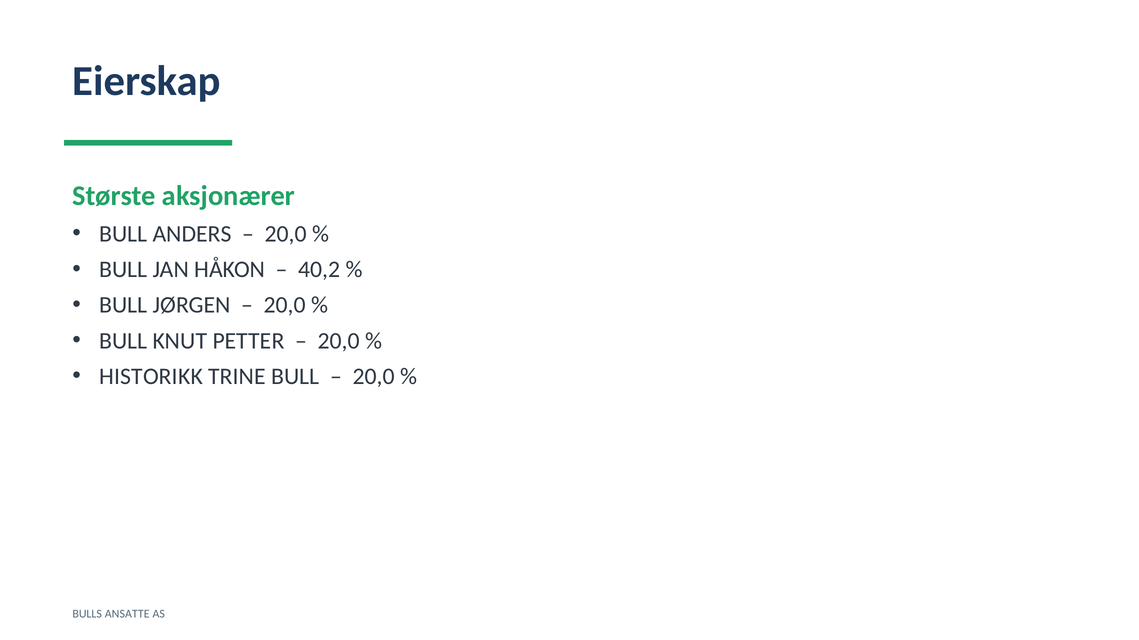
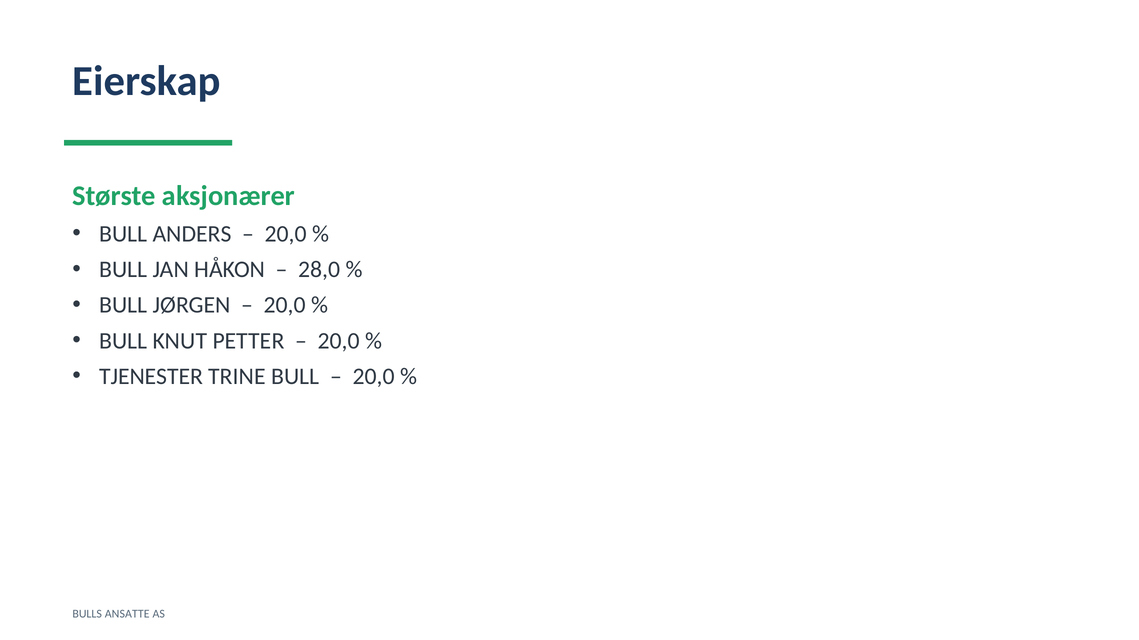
40,2: 40,2 -> 28,0
HISTORIKK: HISTORIKK -> TJENESTER
